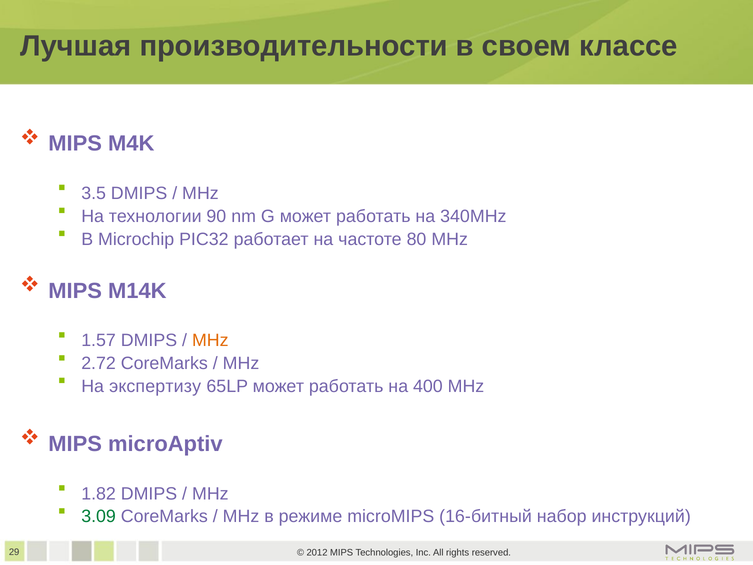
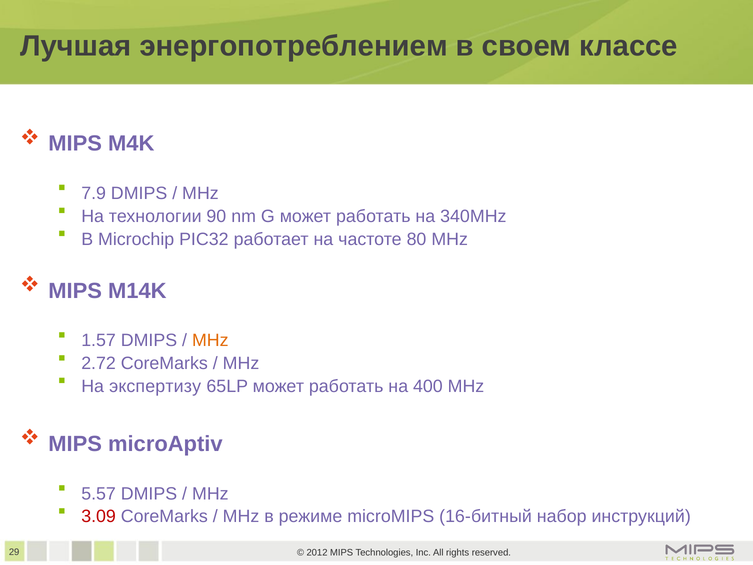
производительности: производительности -> энергопотреблением
3.5: 3.5 -> 7.9
1.82: 1.82 -> 5.57
3.09 colour: green -> red
